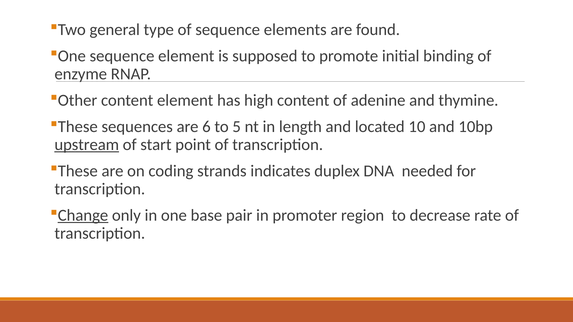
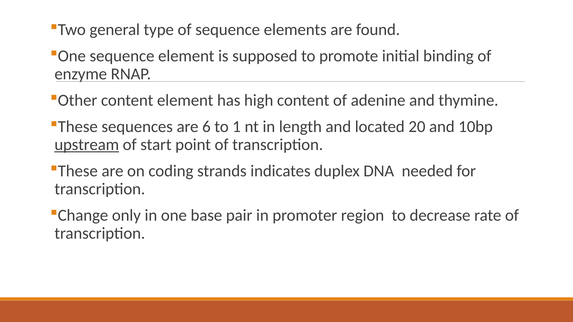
5: 5 -> 1
10: 10 -> 20
Change underline: present -> none
